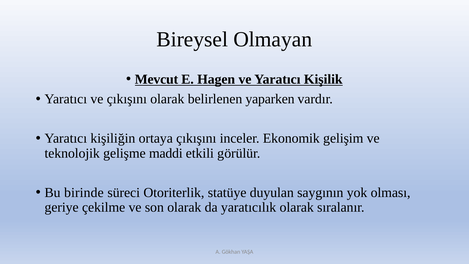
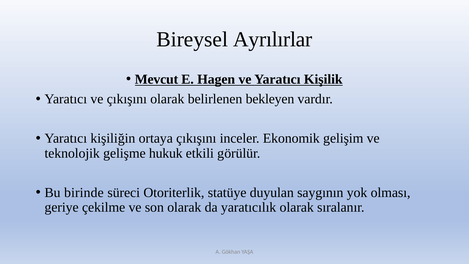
Olmayan: Olmayan -> Ayrılırlar
yaparken: yaparken -> bekleyen
maddi: maddi -> hukuk
